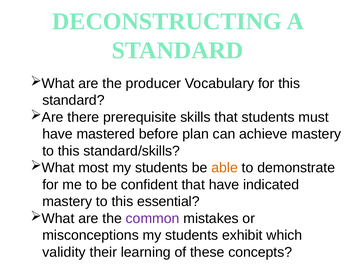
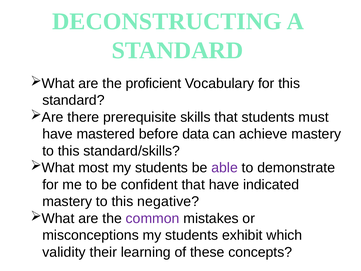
producer: producer -> proficient
plan: plan -> data
able colour: orange -> purple
essential: essential -> negative
